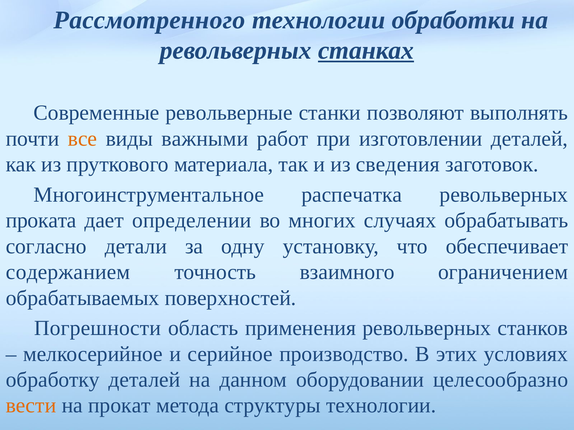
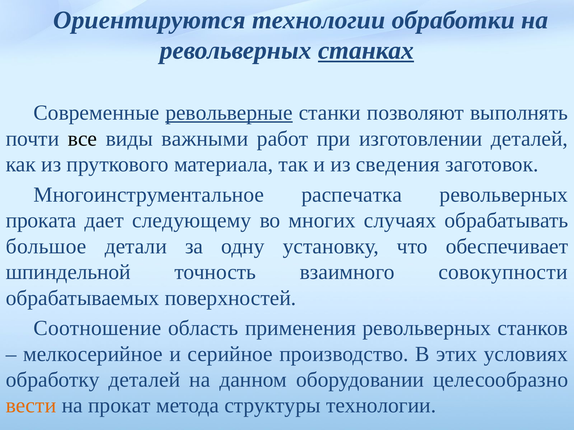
Рассмотренного: Рассмотренного -> Ориентируются
револьверные underline: none -> present
все colour: orange -> black
определении: определении -> следующему
согласно: согласно -> большое
содержанием: содержанием -> шпиндельной
ограничением: ограничением -> совокупности
Погрешности: Погрешности -> Соотношение
